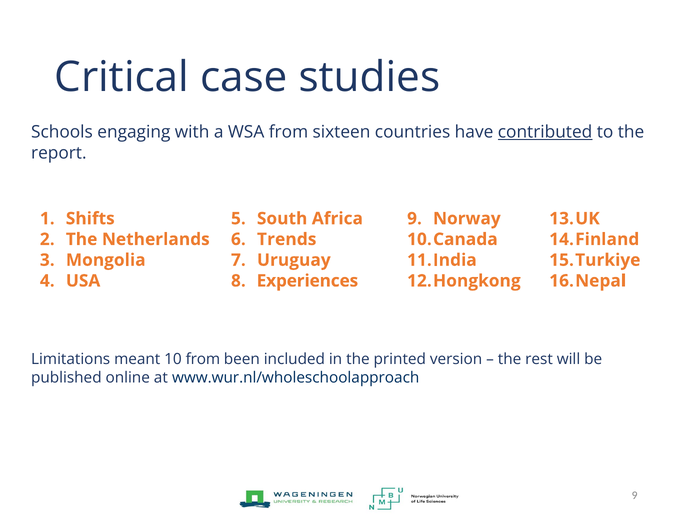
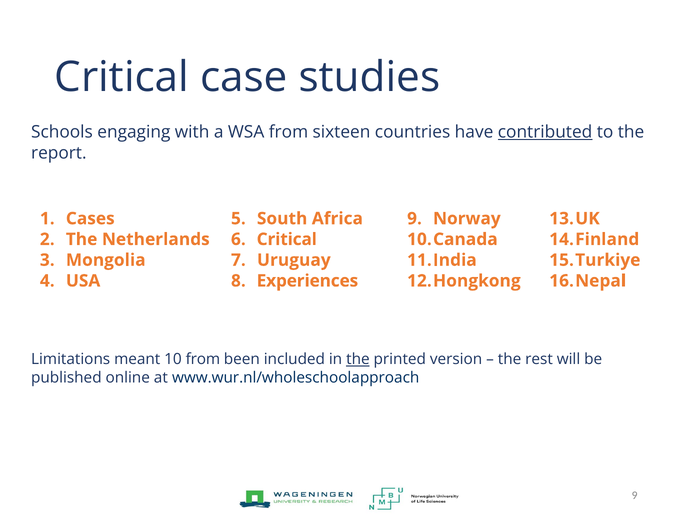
Shifts: Shifts -> Cases
Trends at (287, 239): Trends -> Critical
the at (358, 359) underline: none -> present
